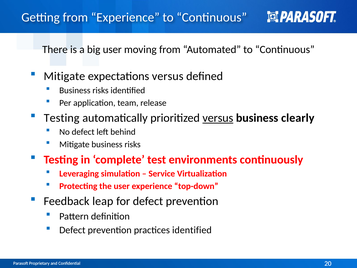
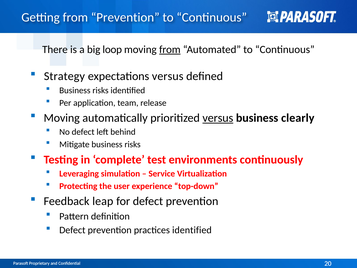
from Experience: Experience -> Prevention
big user: user -> loop
from at (170, 49) underline: none -> present
Mitigate at (64, 76): Mitigate -> Strategy
Testing at (62, 118): Testing -> Moving
